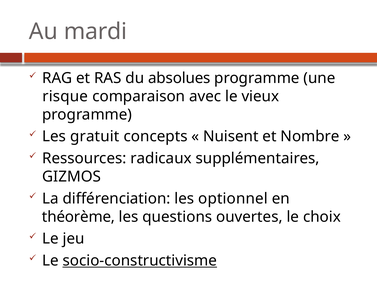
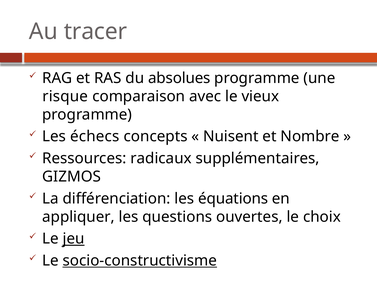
mardi: mardi -> tracer
gratuit: gratuit -> échecs
optionnel: optionnel -> équations
théorème: théorème -> appliquer
jeu underline: none -> present
